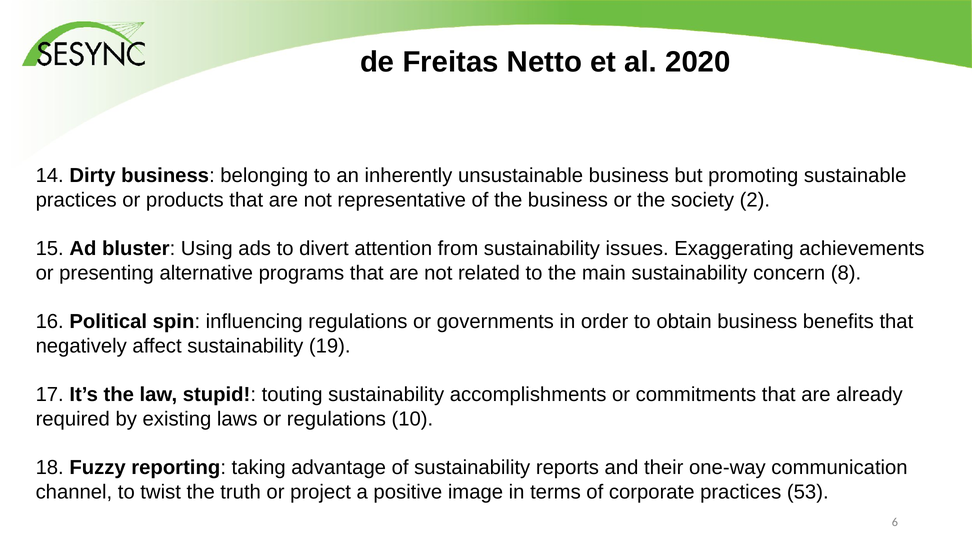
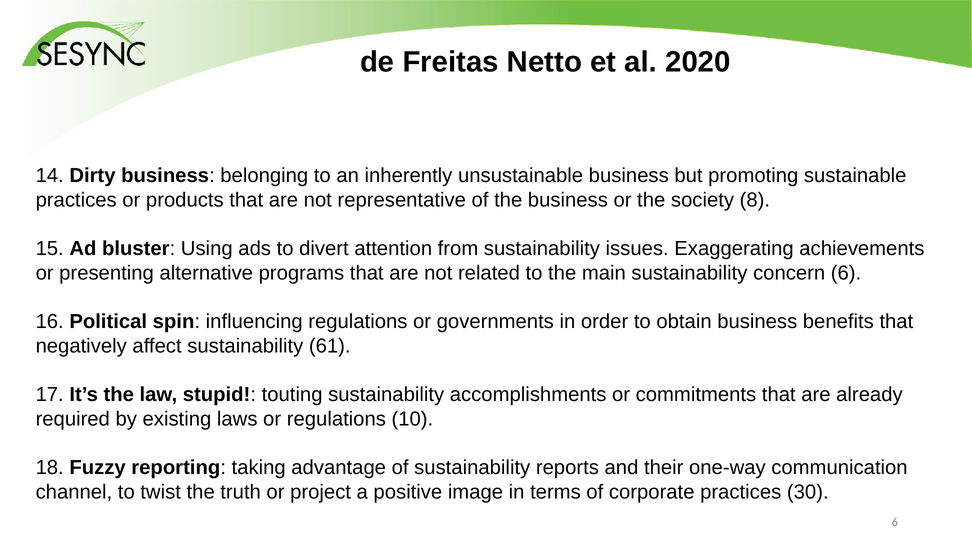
2: 2 -> 8
concern 8: 8 -> 6
19: 19 -> 61
53: 53 -> 30
